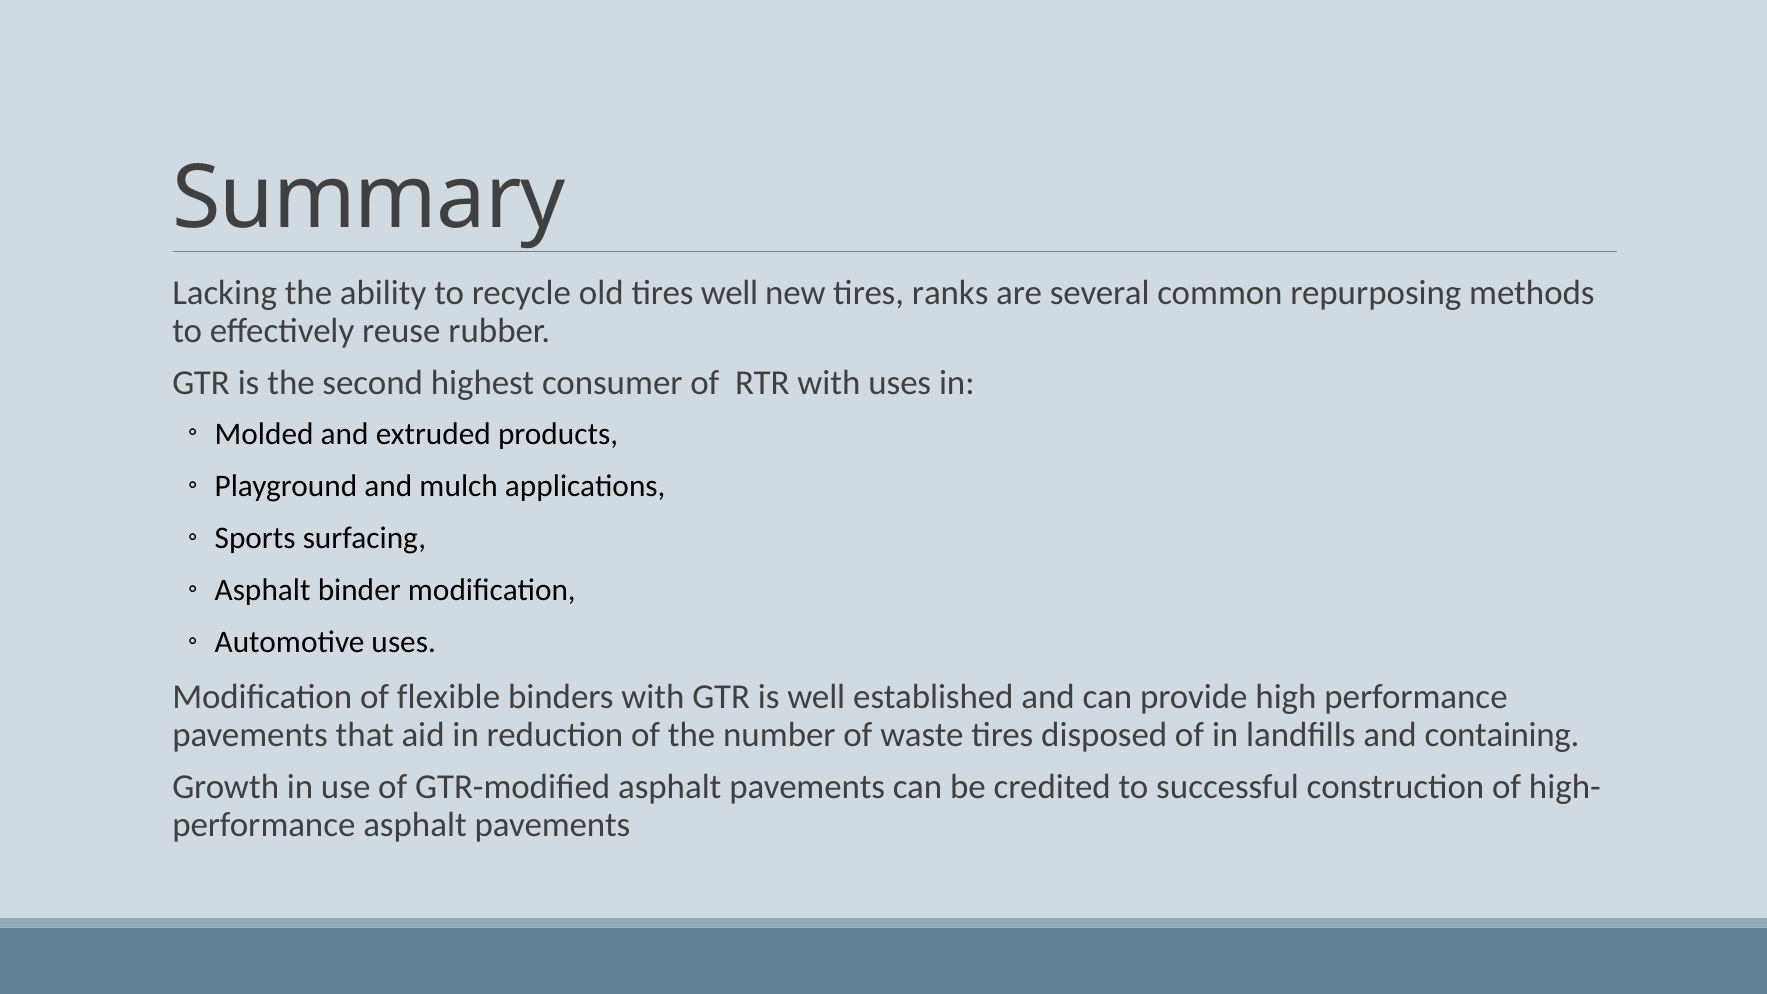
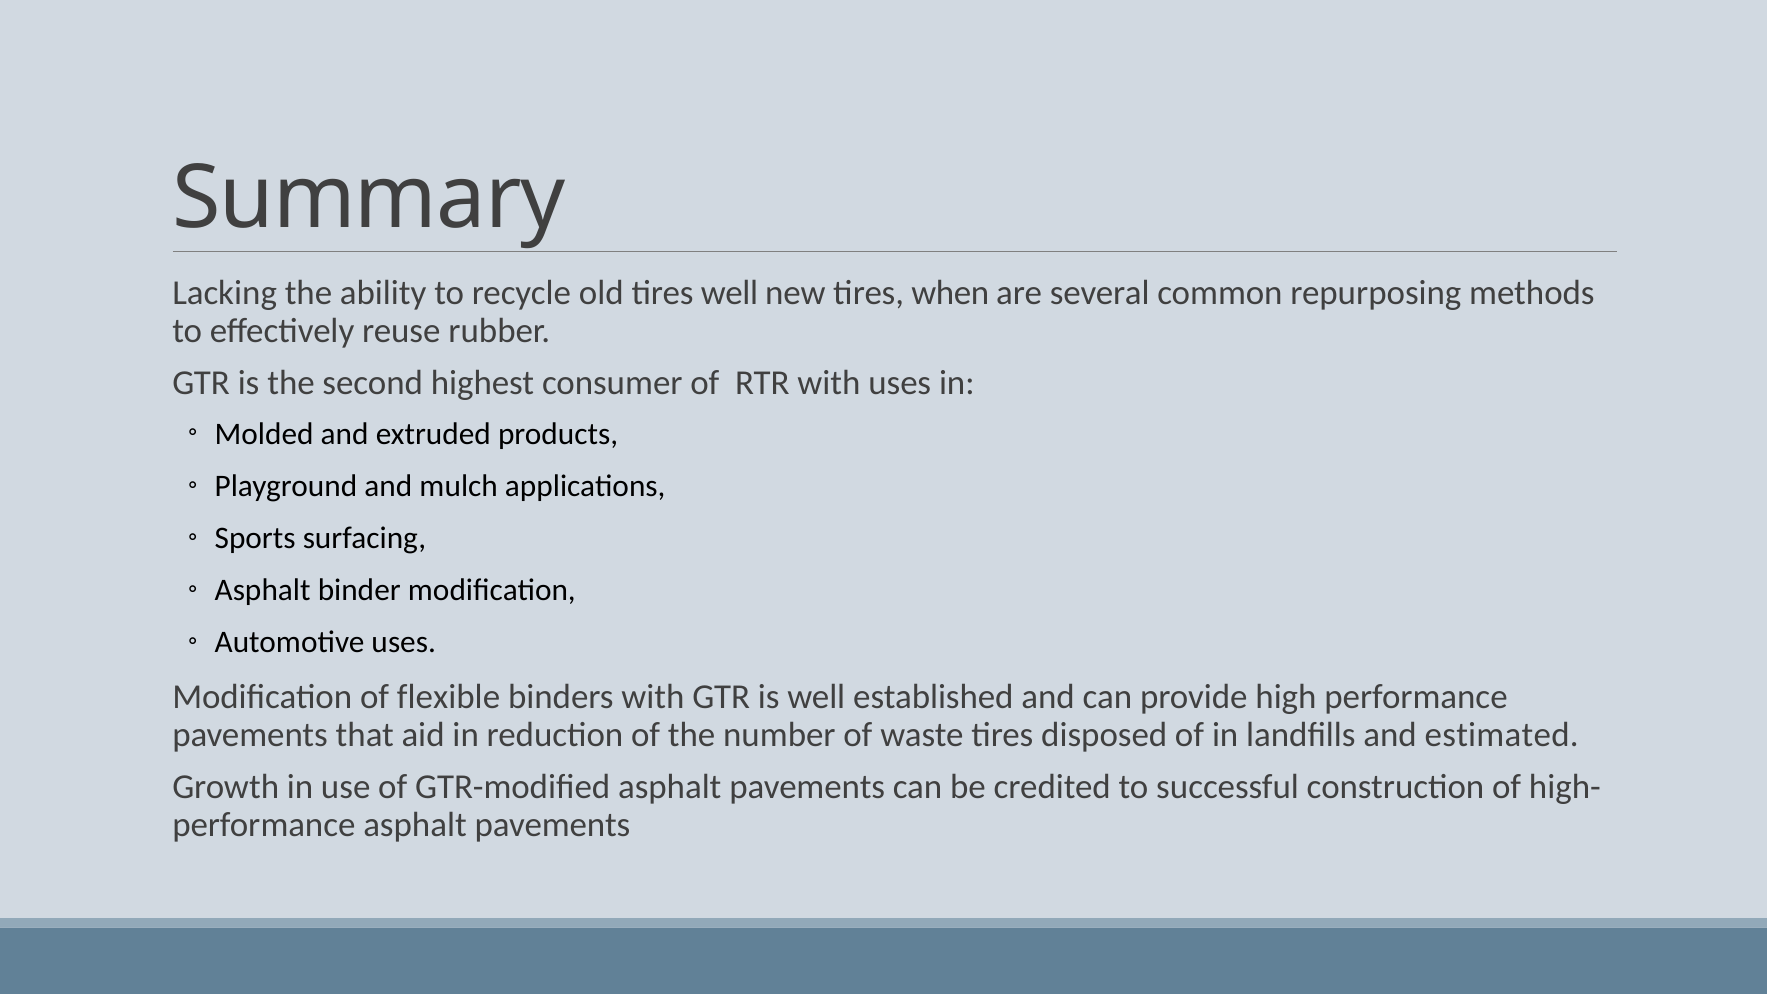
ranks: ranks -> when
containing: containing -> estimated
